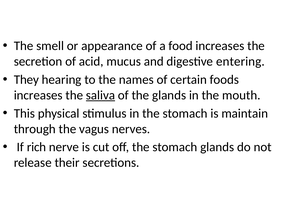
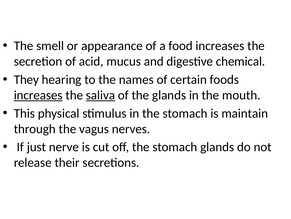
entering: entering -> chemical
increases at (38, 95) underline: none -> present
rich: rich -> just
